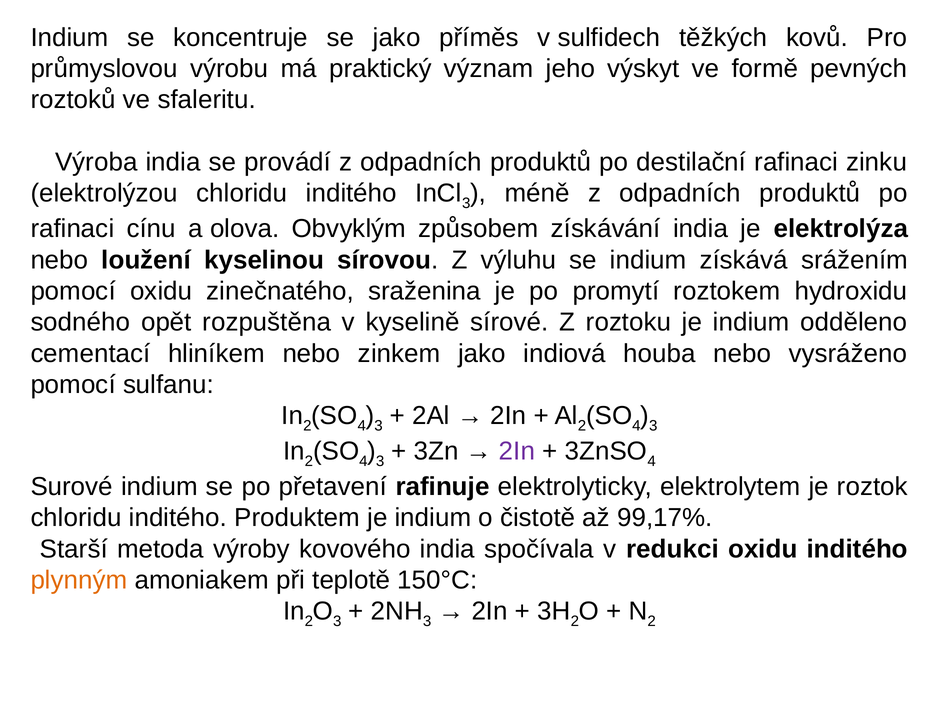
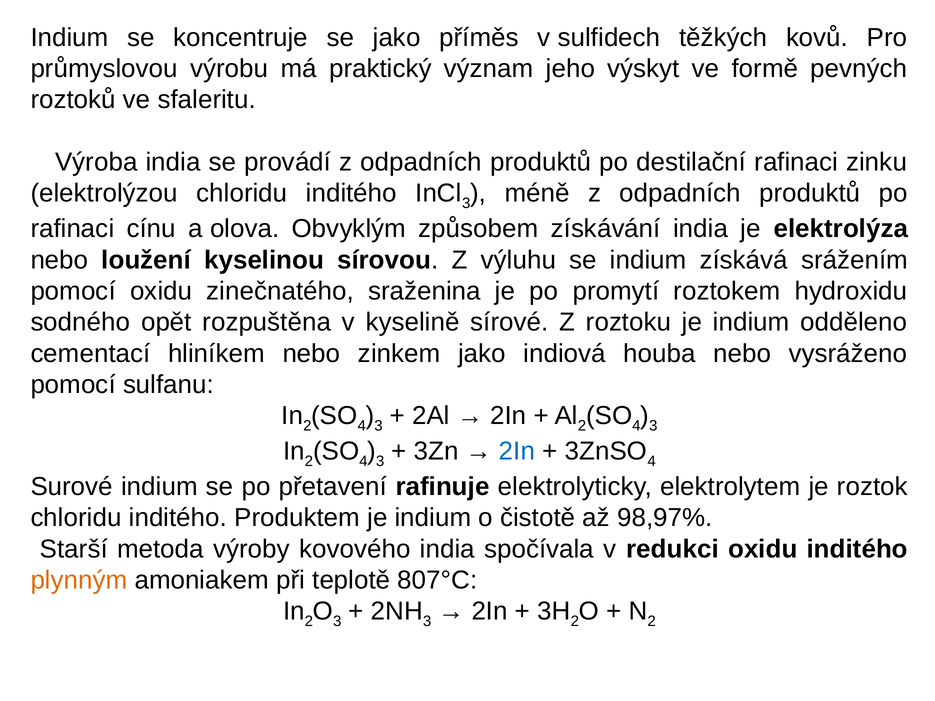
2In at (517, 451) colour: purple -> blue
99,17%: 99,17% -> 98,97%
150°C: 150°C -> 807°C
